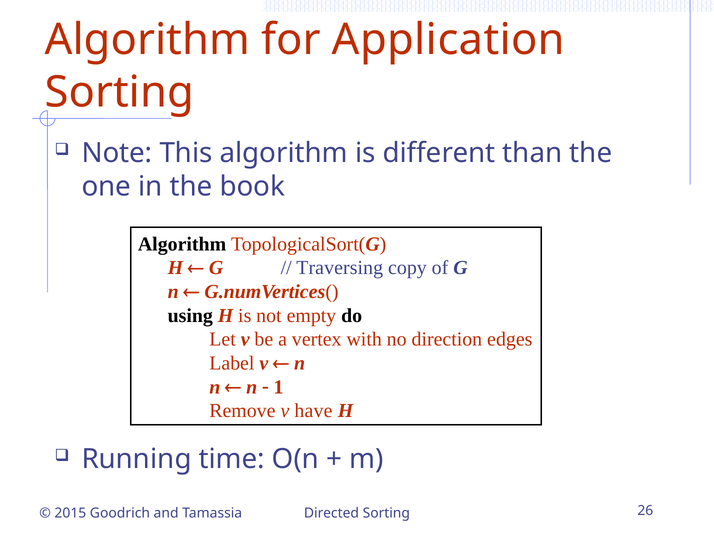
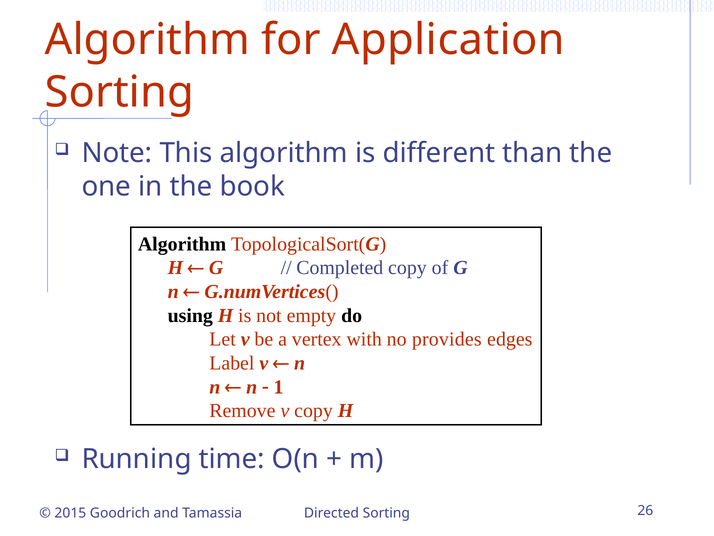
Traversing: Traversing -> Completed
direction: direction -> provides
v have: have -> copy
